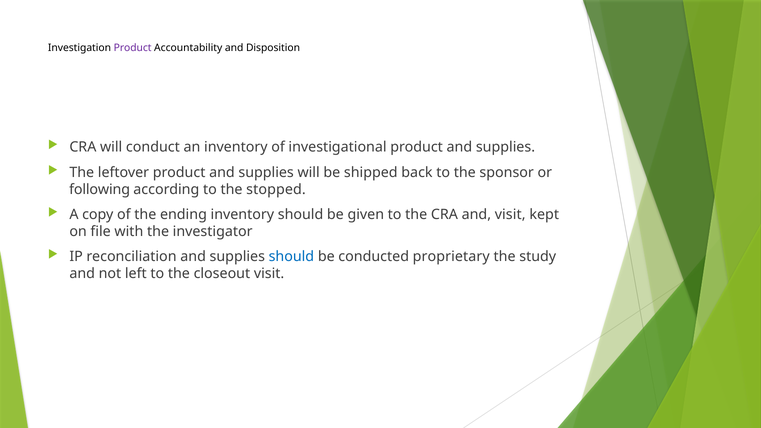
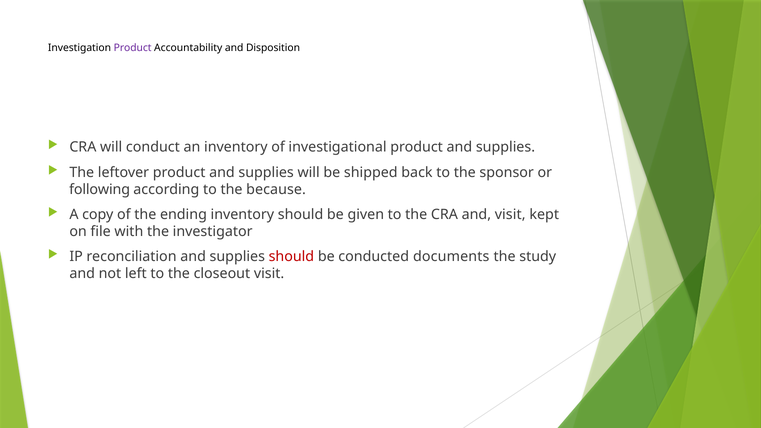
stopped: stopped -> because
should at (291, 257) colour: blue -> red
proprietary: proprietary -> documents
